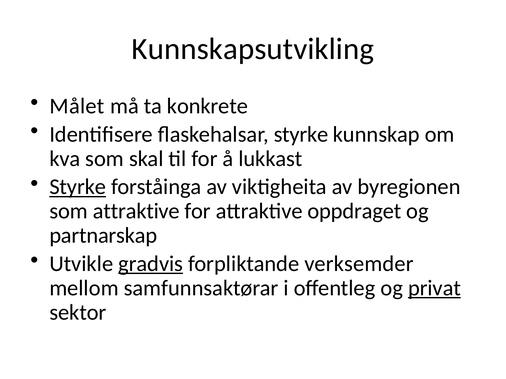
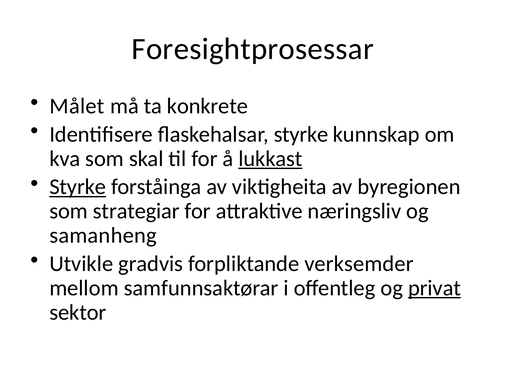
Kunnskapsutvikling: Kunnskapsutvikling -> Foresightprosessar
lukkast underline: none -> present
som attraktive: attraktive -> strategiar
oppdraget: oppdraget -> næringsliv
partnarskap: partnarskap -> samanheng
gradvis underline: present -> none
